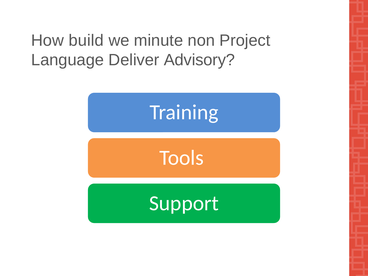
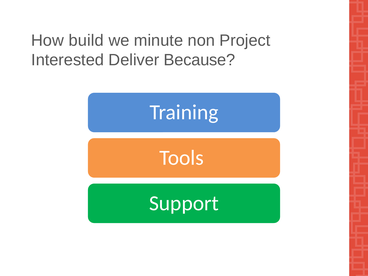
Language: Language -> Interested
Advisory: Advisory -> Because
